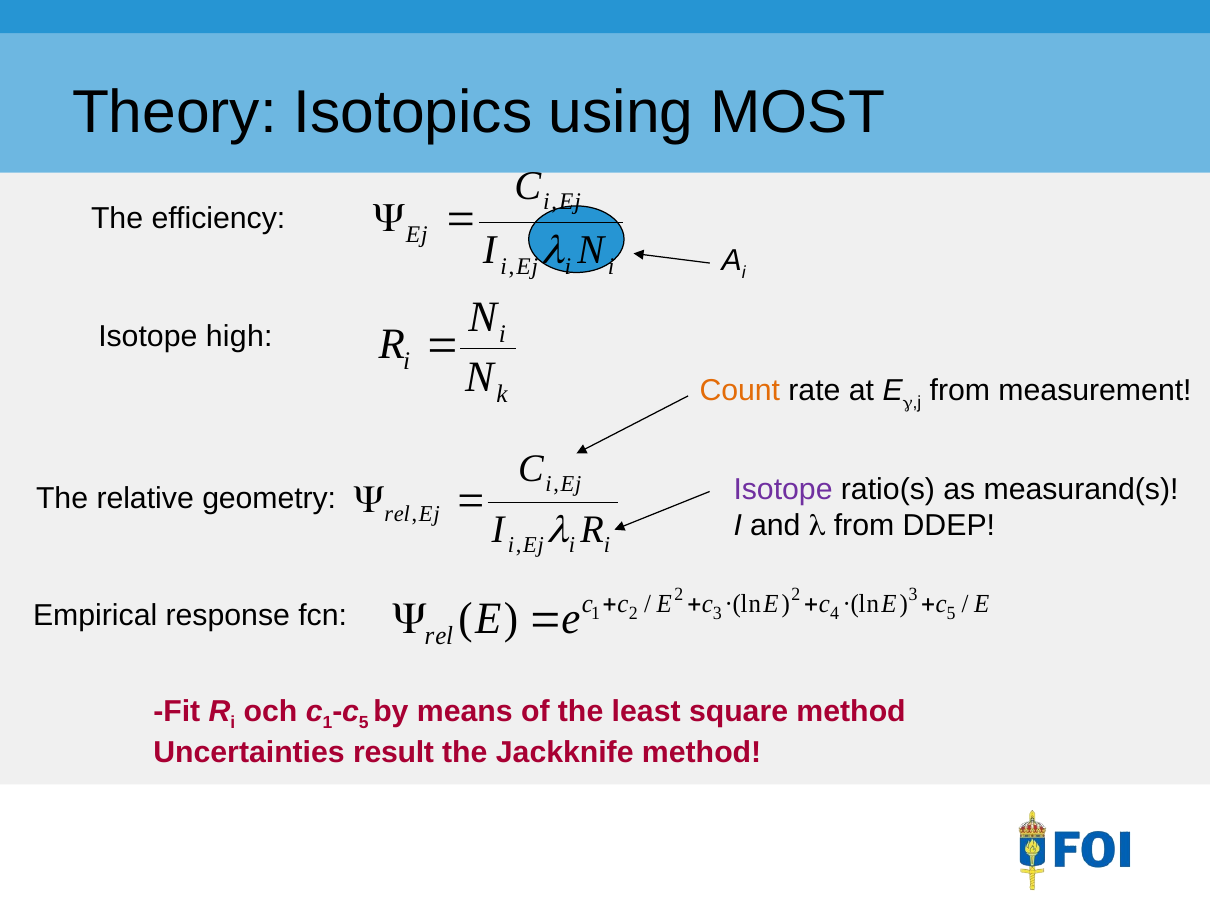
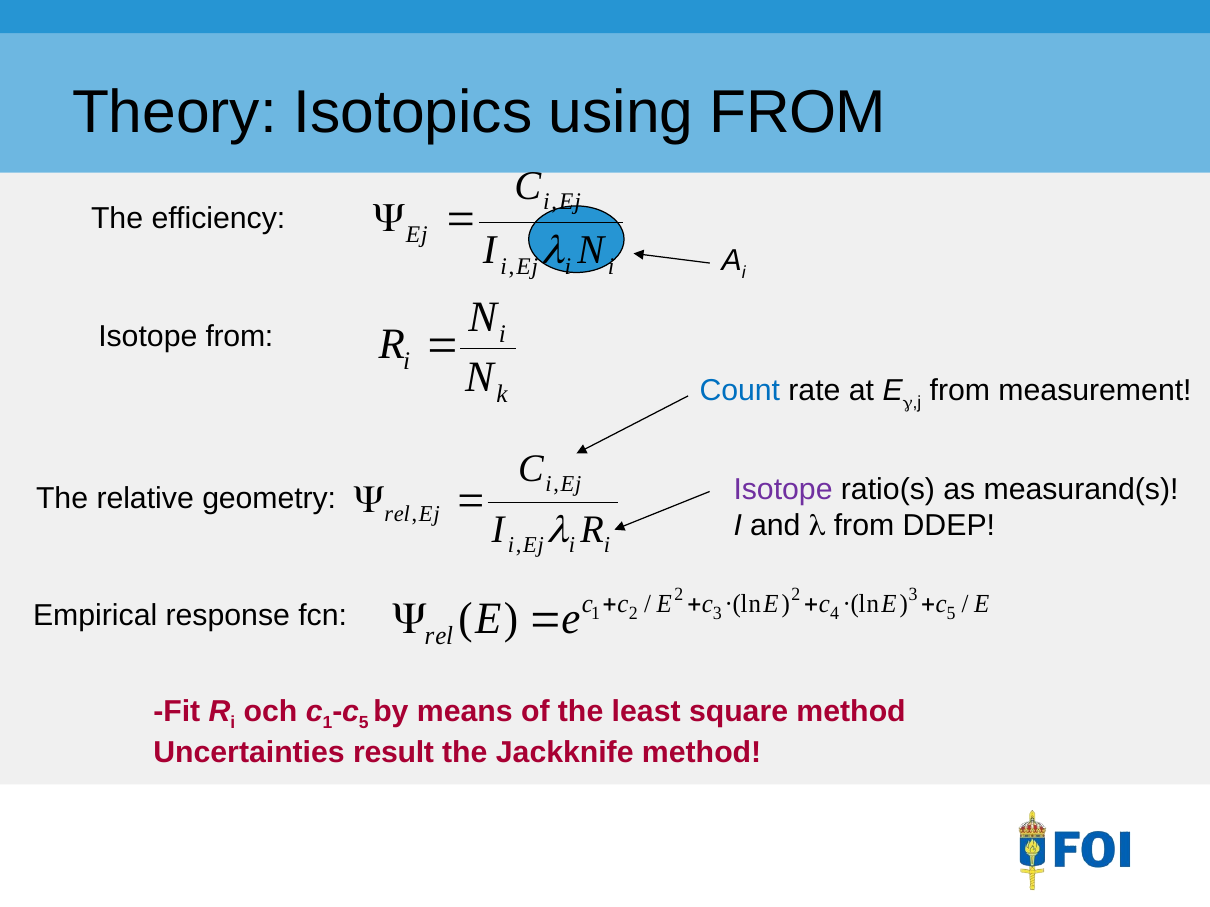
using MOST: MOST -> FROM
Isotope high: high -> from
Count colour: orange -> blue
